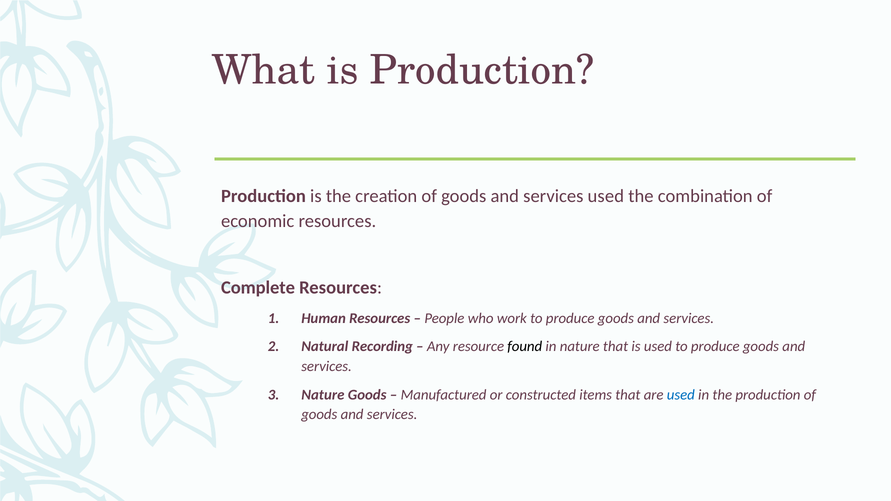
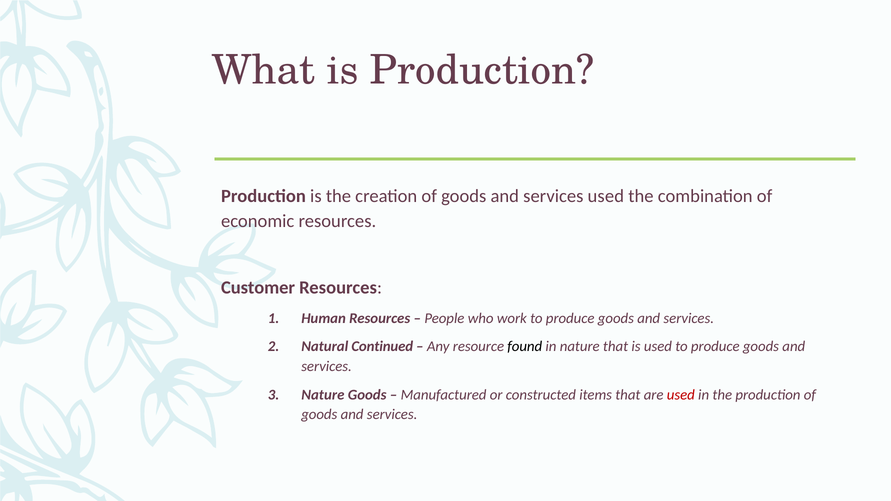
Complete: Complete -> Customer
Recording: Recording -> Continued
used at (681, 395) colour: blue -> red
